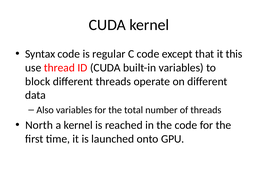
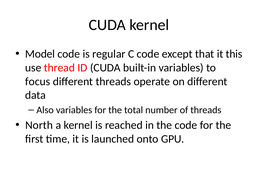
Syntax: Syntax -> Model
block: block -> focus
